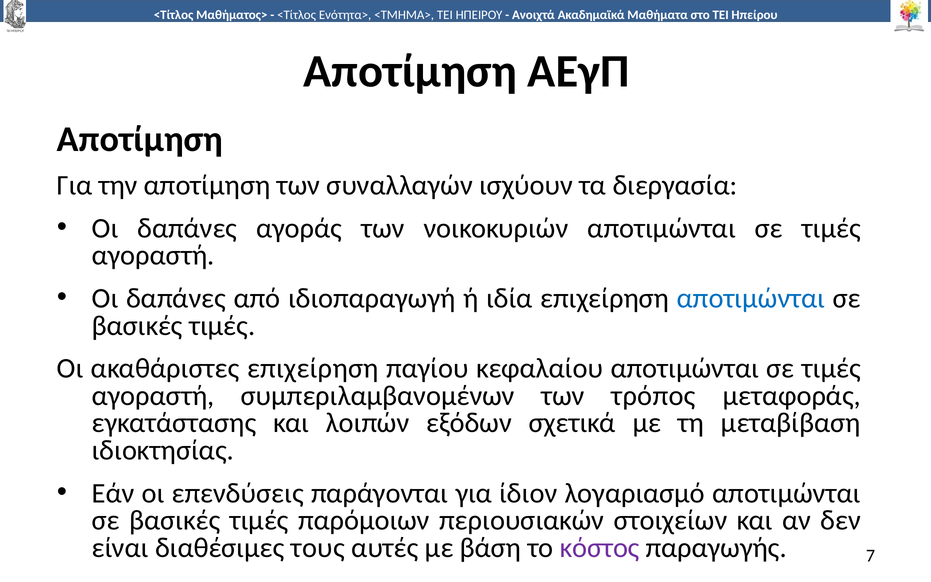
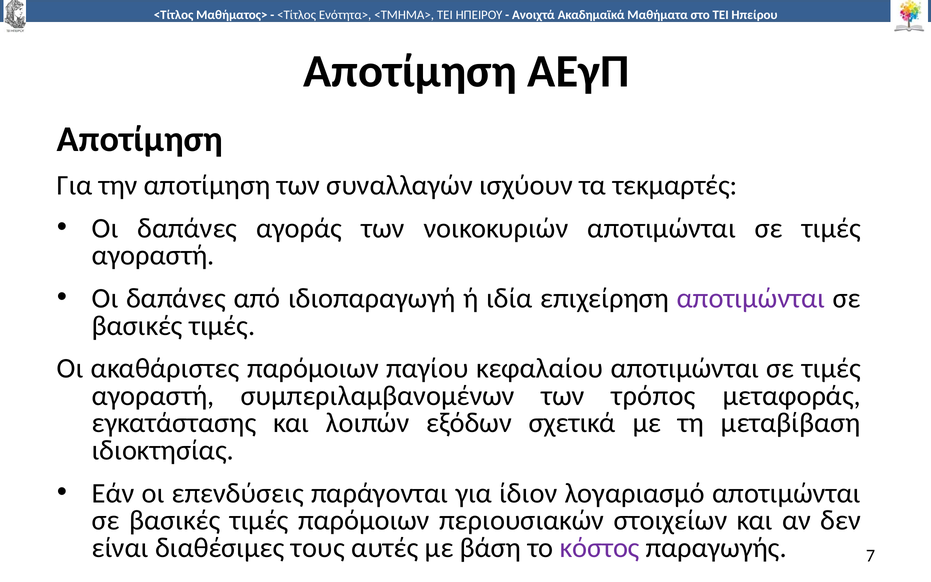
διεργασία: διεργασία -> τεκμαρτές
αποτιµώνται at (751, 298) colour: blue -> purple
ακαθάριστες επιχείρηση: επιχείρηση -> παρόµοιων
